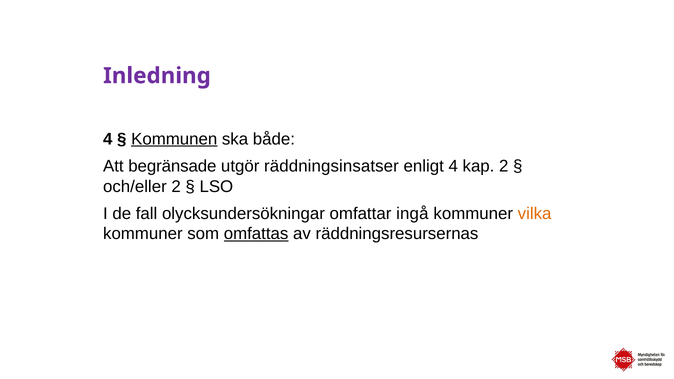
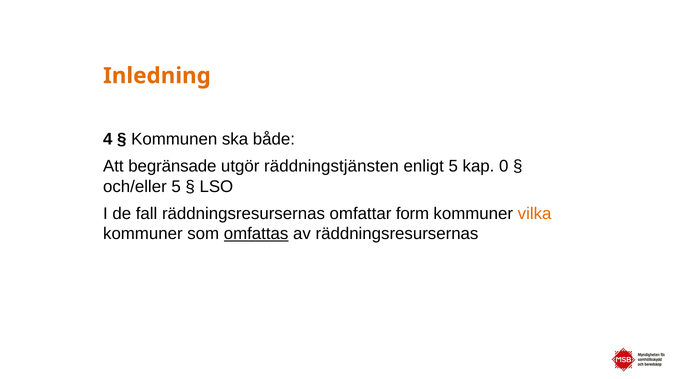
Inledning colour: purple -> orange
Kommunen underline: present -> none
räddningsinsatser: räddningsinsatser -> räddningstjänsten
enligt 4: 4 -> 5
kap 2: 2 -> 0
och/eller 2: 2 -> 5
fall olycksundersökningar: olycksundersökningar -> räddningsresursernas
ingå: ingå -> form
